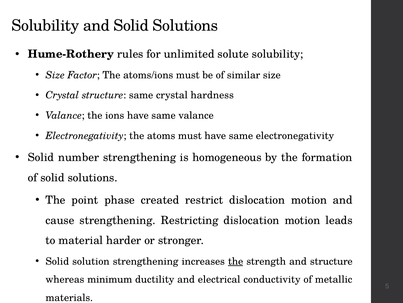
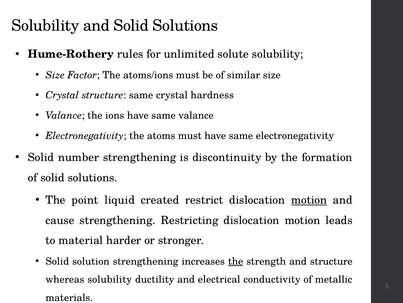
homogeneous: homogeneous -> discontinuity
phase: phase -> liquid
motion at (309, 200) underline: none -> present
whereas minimum: minimum -> solubility
